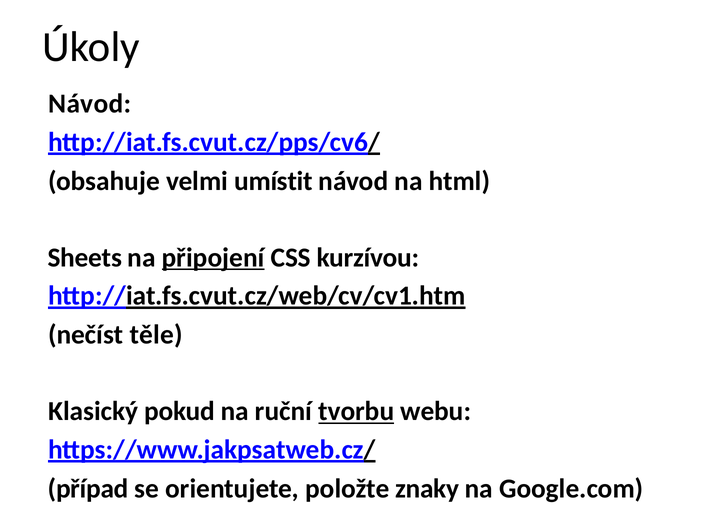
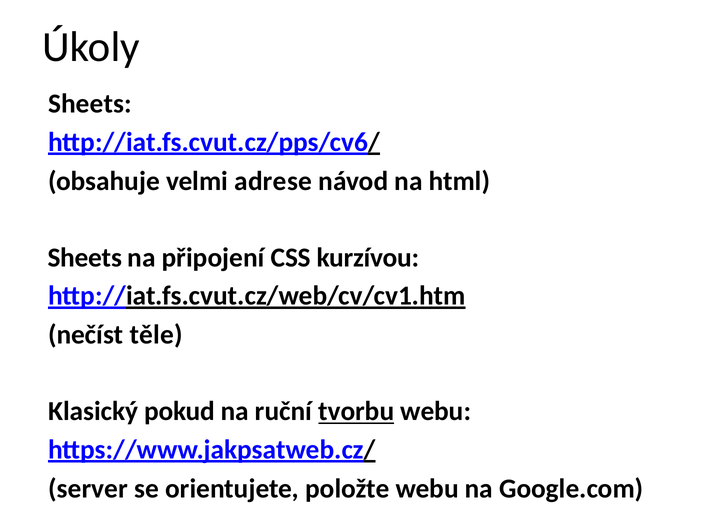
Návod at (90, 104): Návod -> Sheets
umístit: umístit -> adrese
připojení underline: present -> none
případ: případ -> server
položte znaky: znaky -> webu
